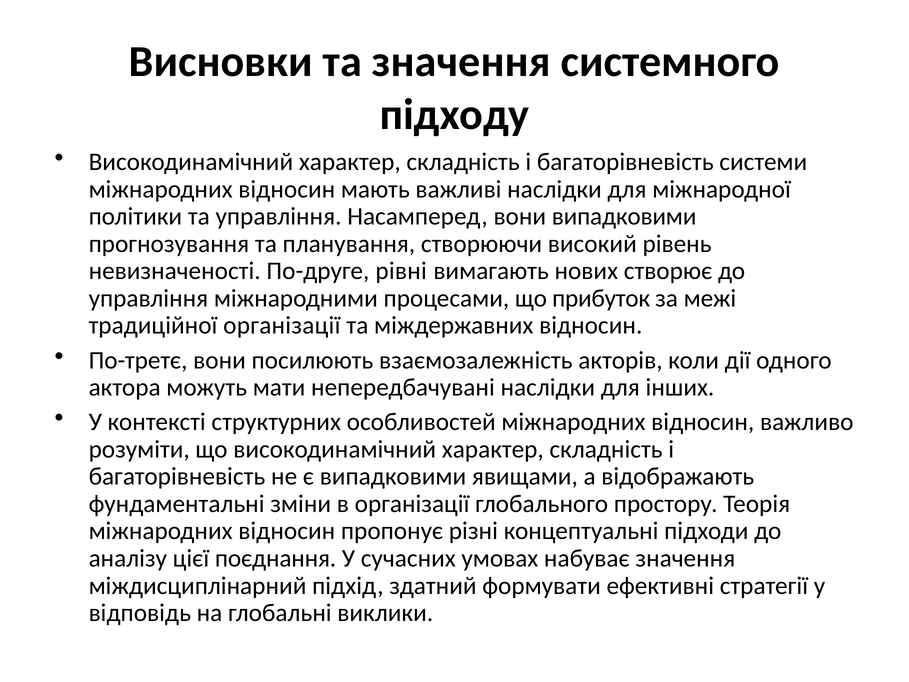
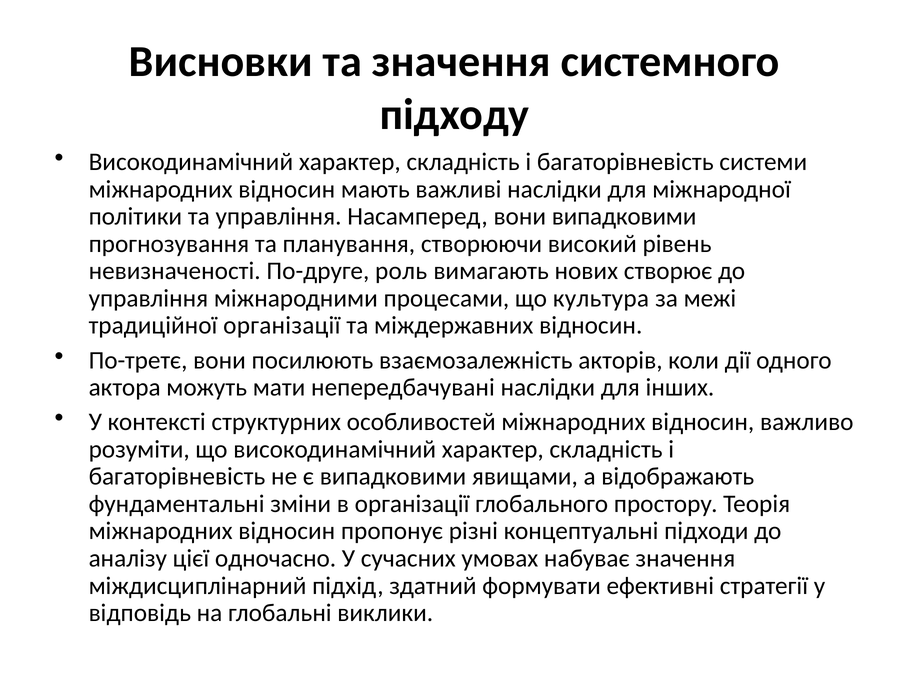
рівні: рівні -> роль
прибуток: прибуток -> культура
поєднання: поєднання -> одночасно
